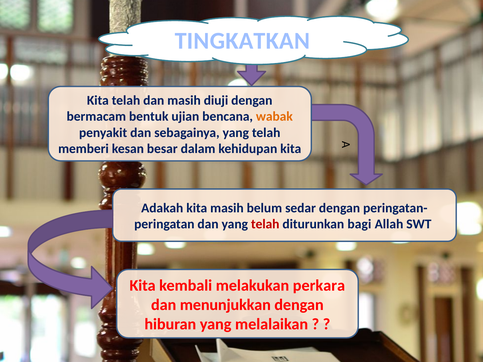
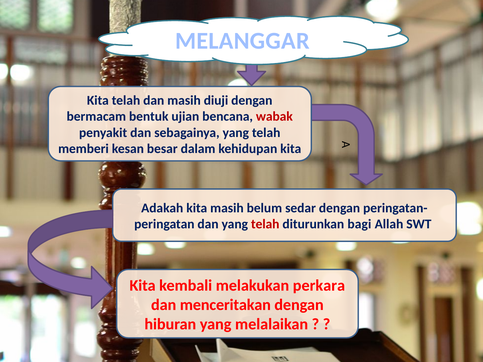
TINGKATKAN: TINGKATKAN -> MELANGGAR
wabak colour: orange -> red
menunjukkan: menunjukkan -> menceritakan
